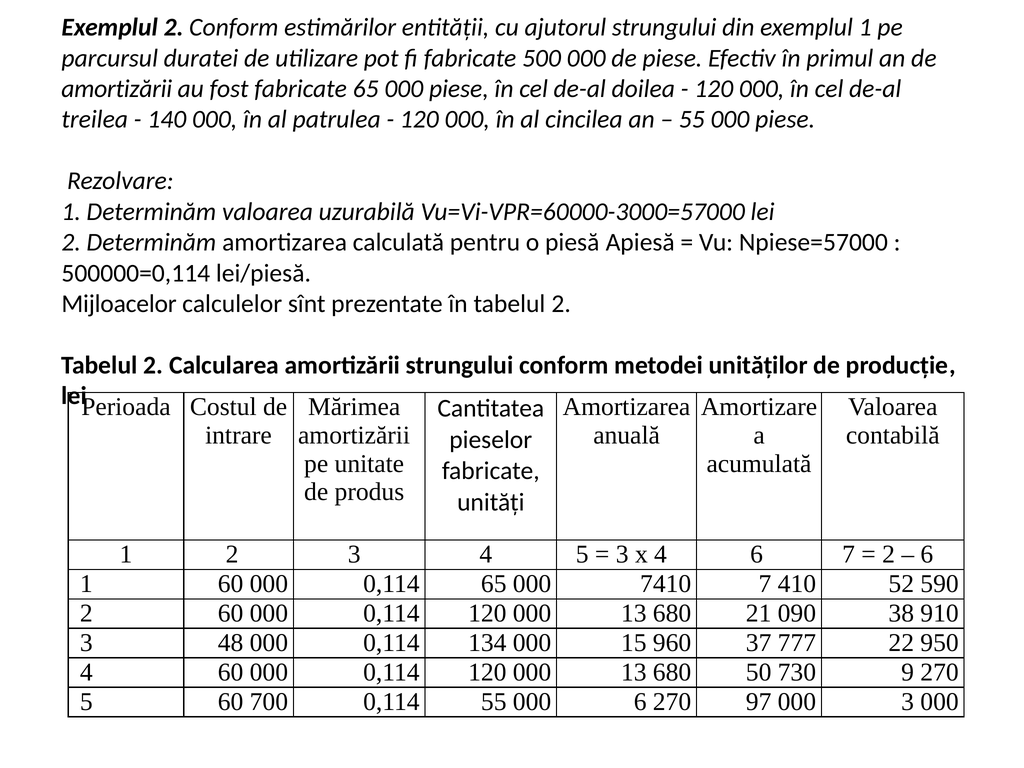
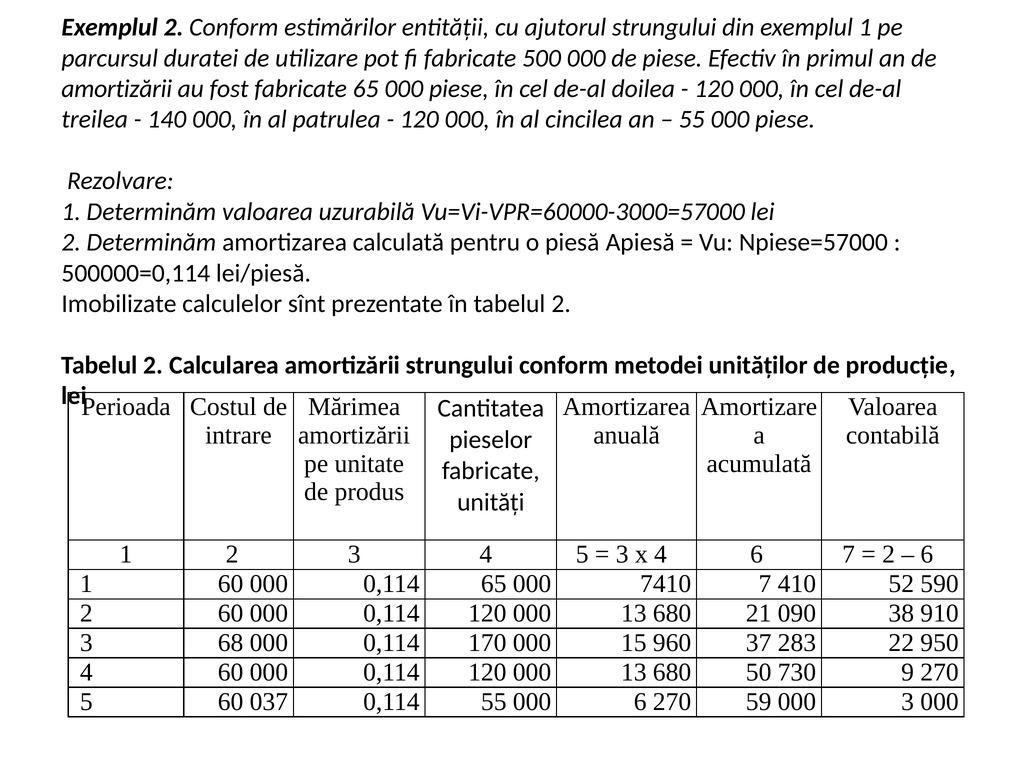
Mijloacelor: Mijloacelor -> Imobilizate
48: 48 -> 68
134: 134 -> 170
777: 777 -> 283
700: 700 -> 037
97: 97 -> 59
